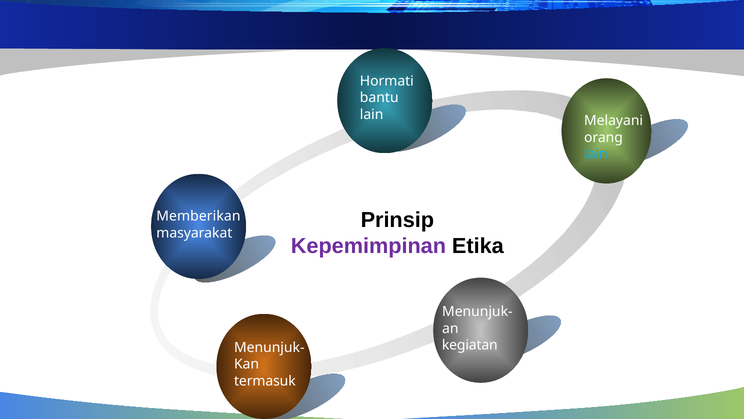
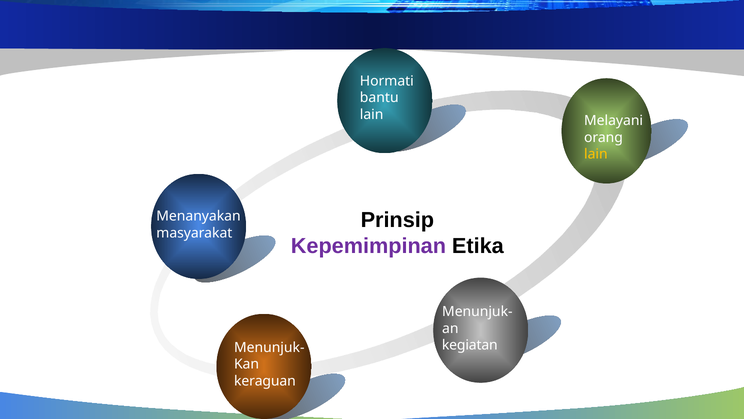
lain at (596, 154) colour: light blue -> yellow
Memberikan: Memberikan -> Menanyakan
termasuk: termasuk -> keraguan
